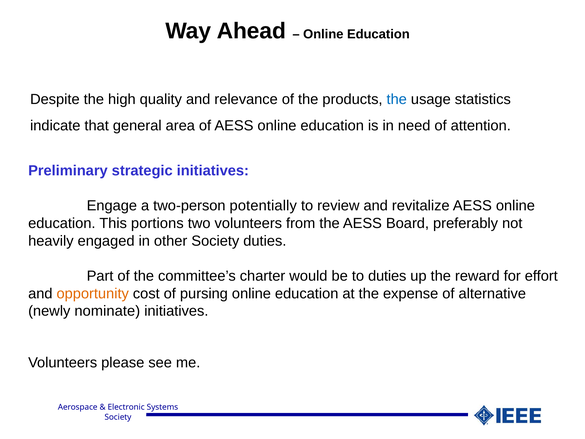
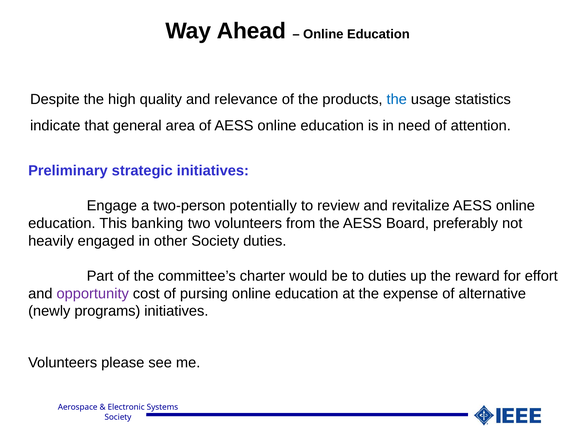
portions: portions -> banking
opportunity colour: orange -> purple
nominate: nominate -> programs
